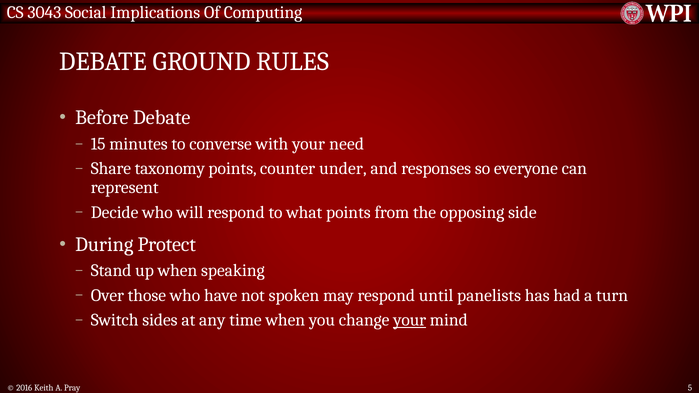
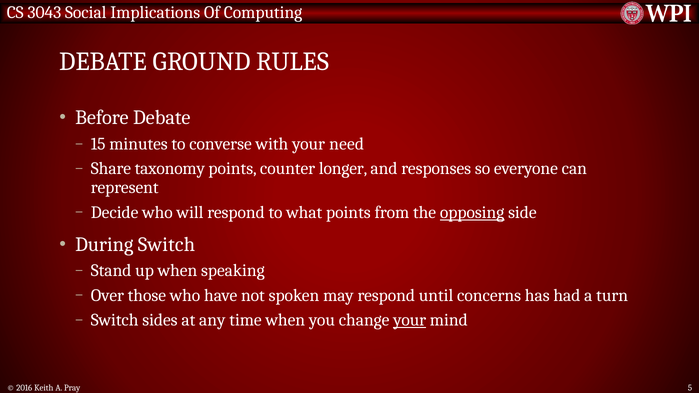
under: under -> longer
opposing underline: none -> present
During Protect: Protect -> Switch
panelists: panelists -> concerns
